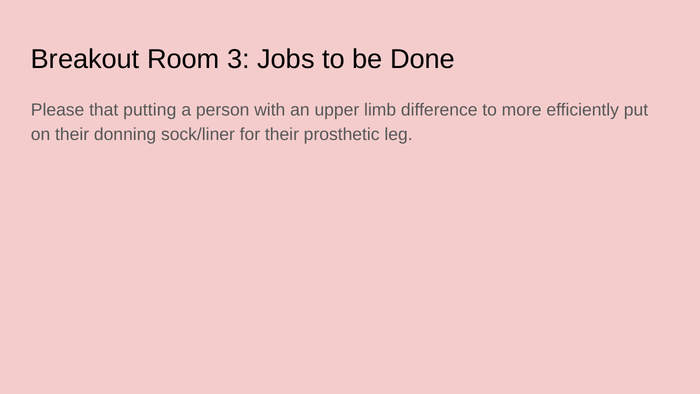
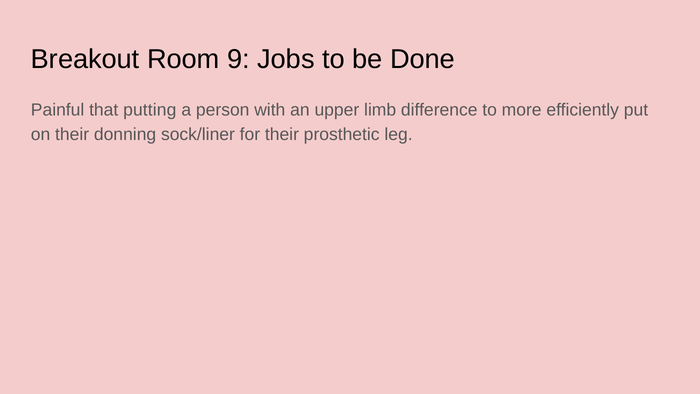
3: 3 -> 9
Please: Please -> Painful
